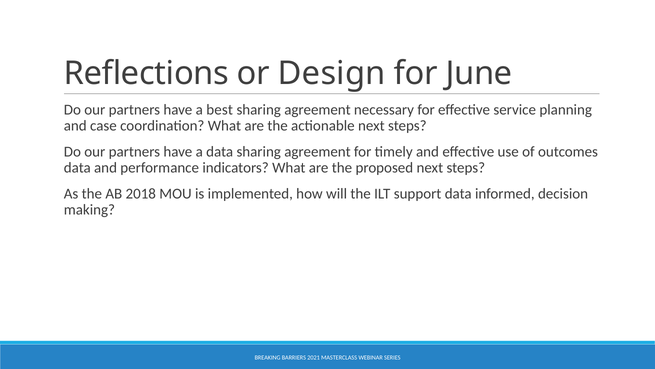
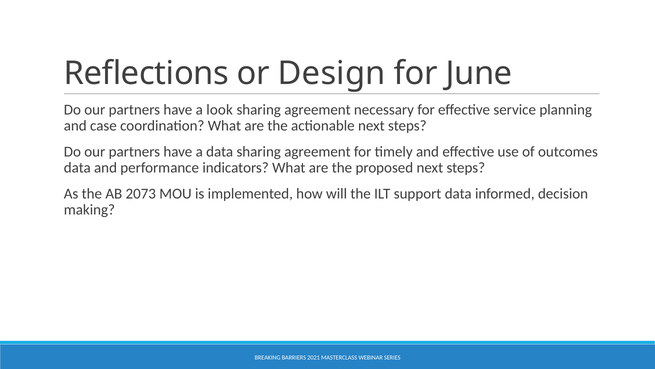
best: best -> look
2018: 2018 -> 2073
